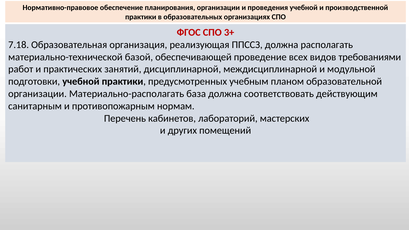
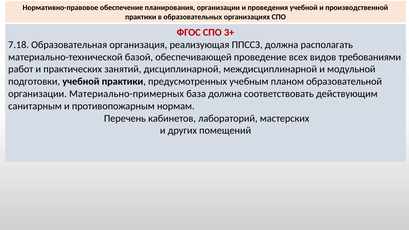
Материально-располагать: Материально-располагать -> Материально-примерных
